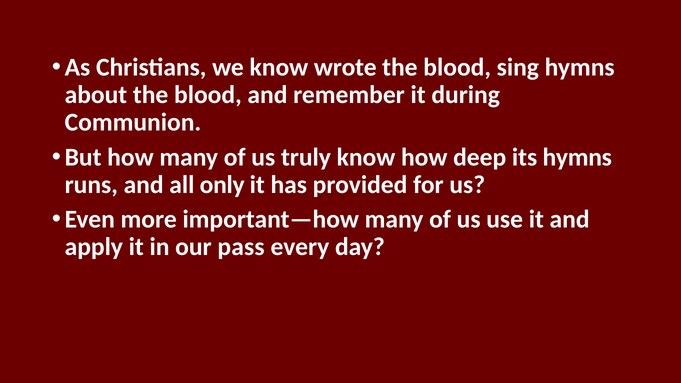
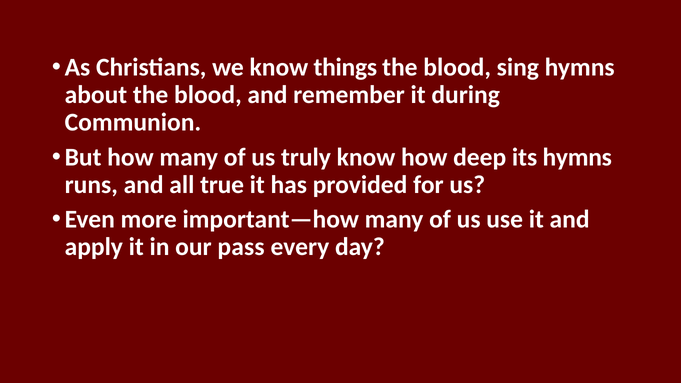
wrote: wrote -> things
only: only -> true
